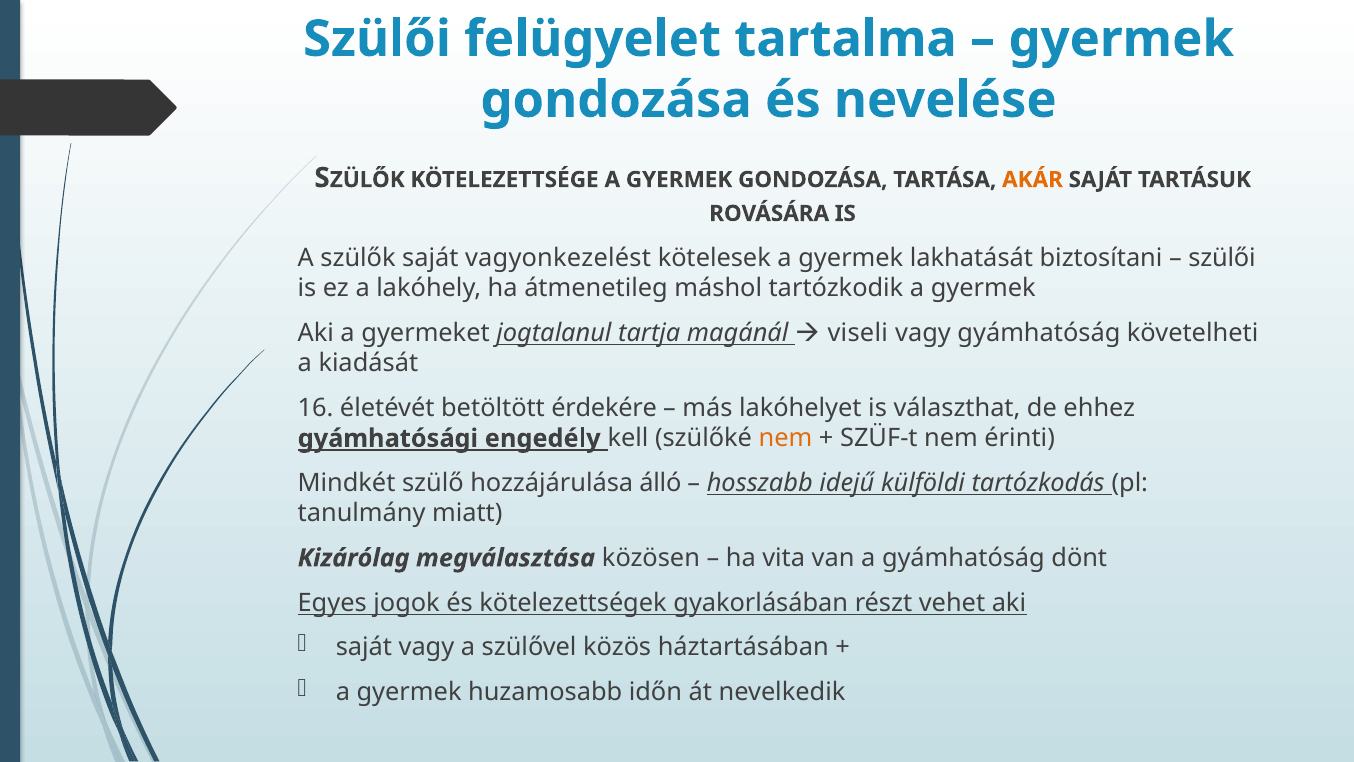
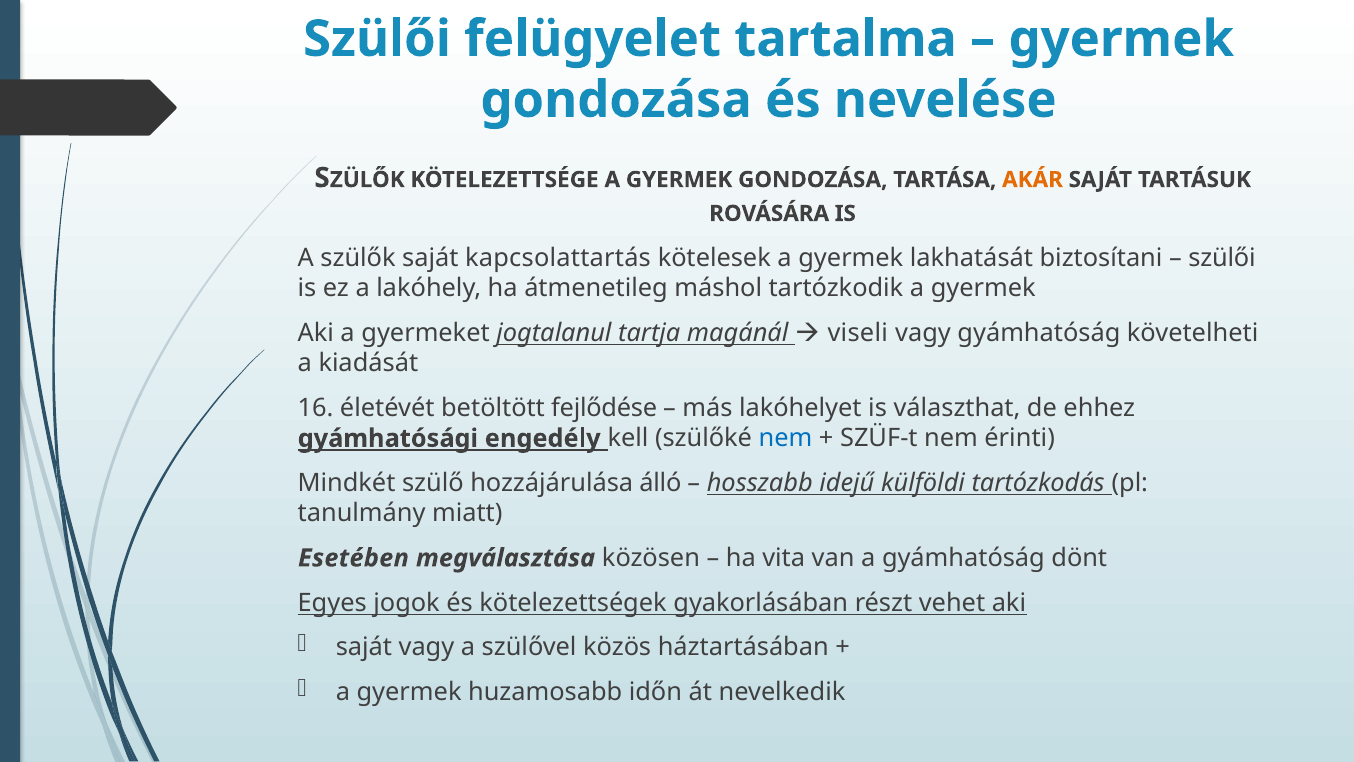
vagyonkezelést: vagyonkezelést -> kapcsolattartás
érdekére: érdekére -> fejlődése
nem at (786, 438) colour: orange -> blue
Kizárólag: Kizárólag -> Esetében
